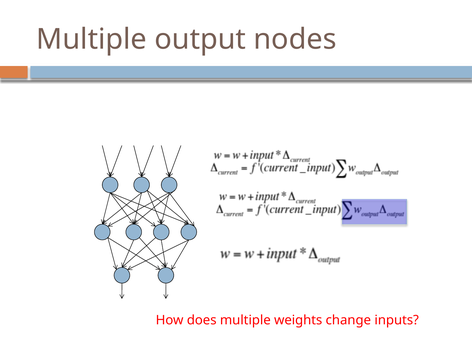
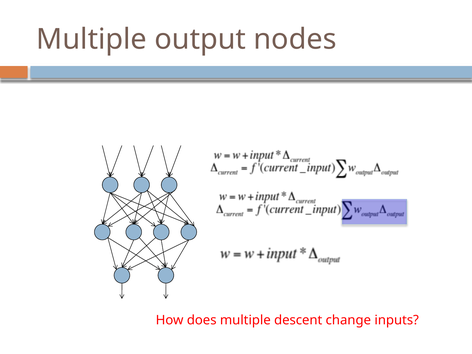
weights: weights -> descent
